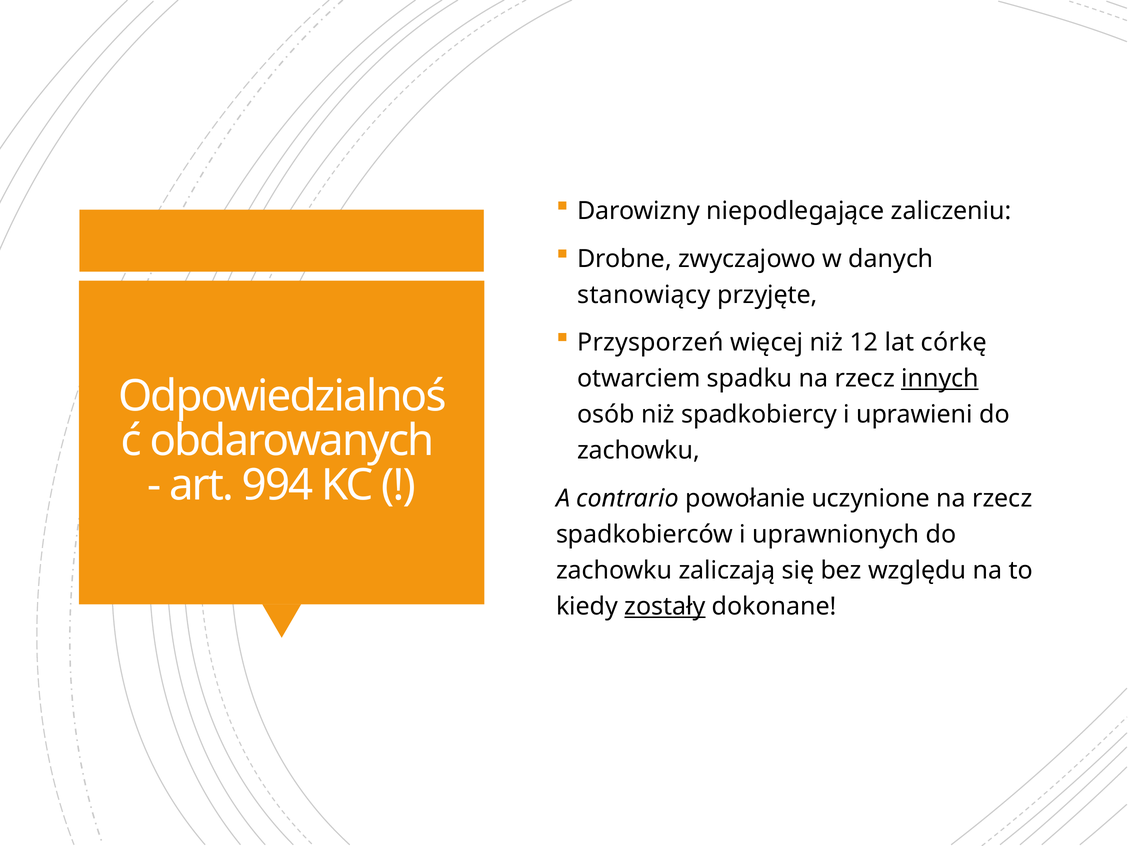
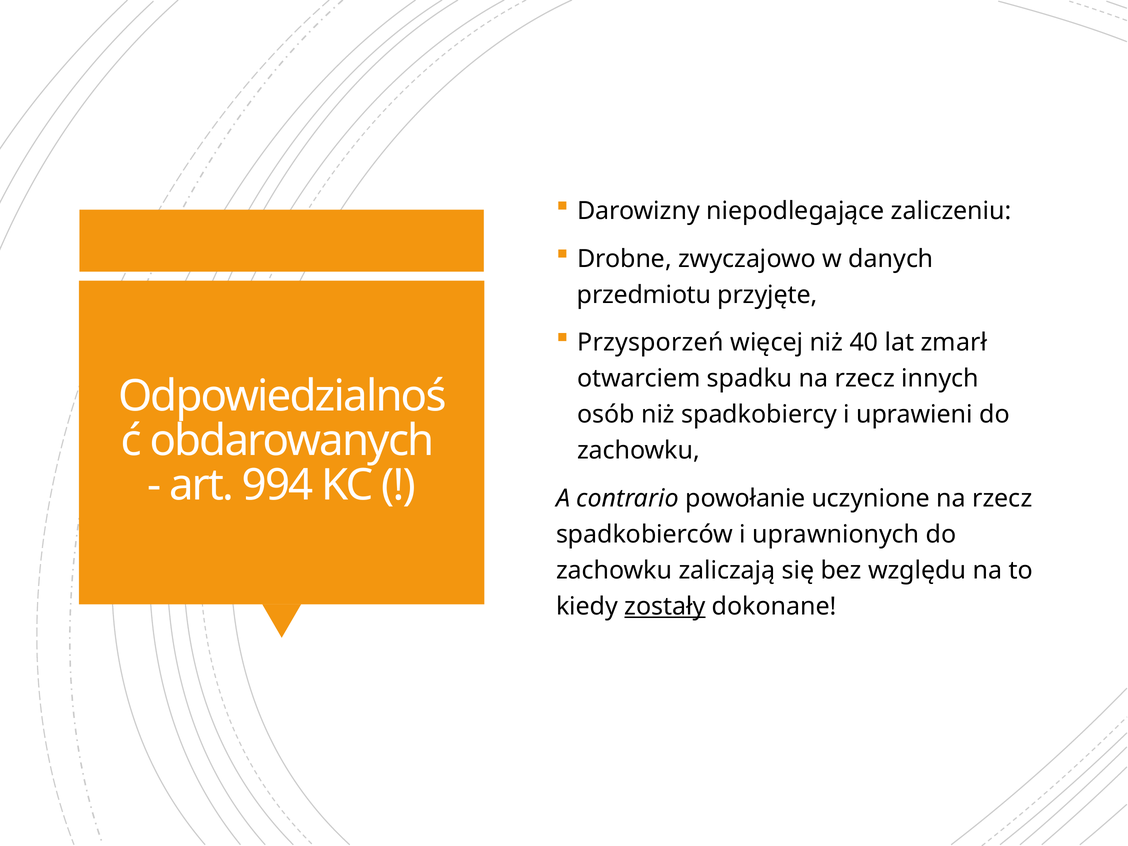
stanowiący: stanowiący -> przedmiotu
12: 12 -> 40
córkę: córkę -> zmarł
innych underline: present -> none
